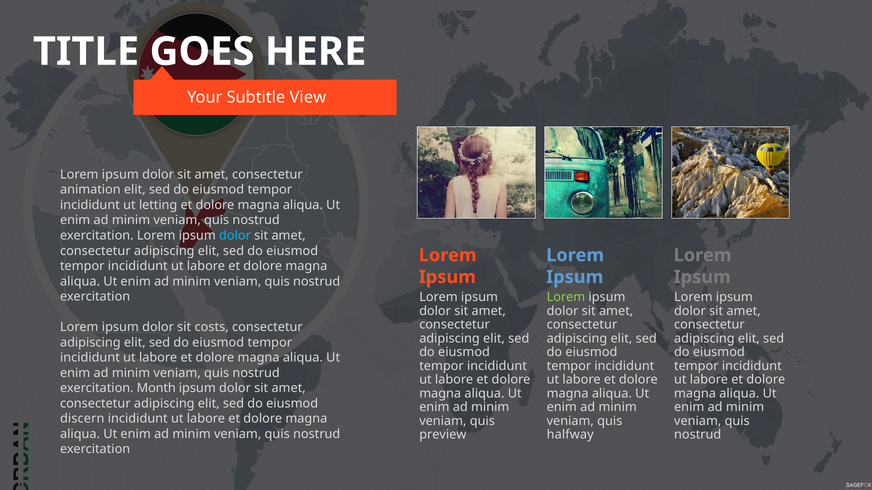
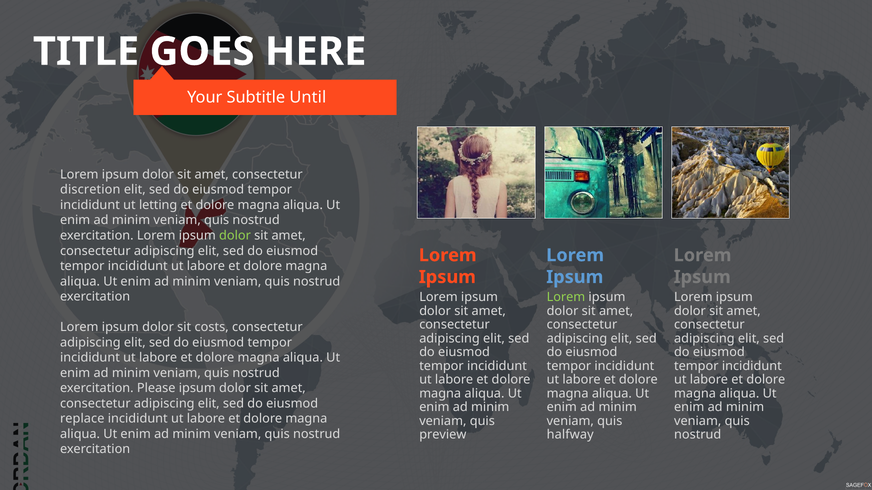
View: View -> Until
animation: animation -> discretion
dolor at (235, 236) colour: light blue -> light green
Month: Month -> Please
discern: discern -> replace
